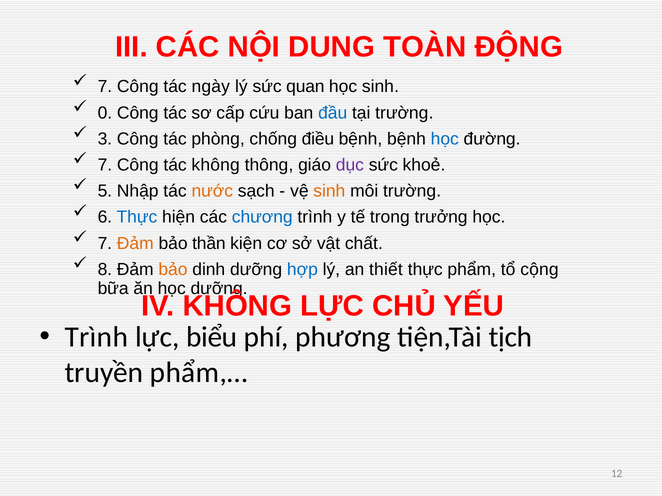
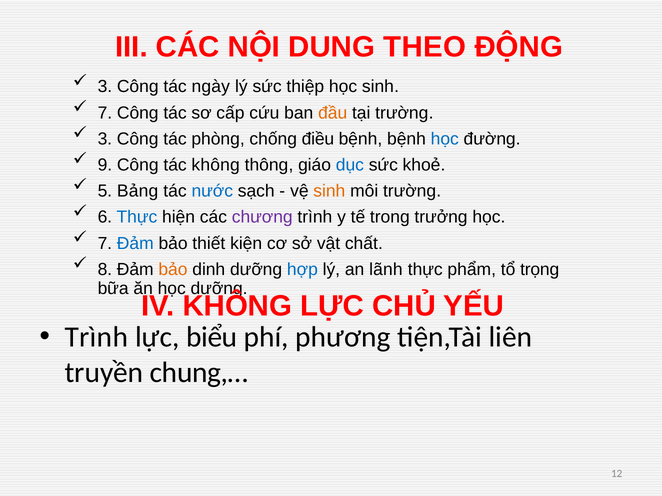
TOÀN: TOÀN -> THEO
7 at (105, 87): 7 -> 3
quan: quan -> thiệp
0 at (105, 113): 0 -> 7
đầu colour: blue -> orange
7 at (105, 165): 7 -> 9
dục colour: purple -> blue
Nhập: Nhập -> Bảng
nước colour: orange -> blue
chương colour: blue -> purple
Đảm at (135, 244) colour: orange -> blue
thần: thần -> thiết
thiết: thiết -> lãnh
cộng: cộng -> trọng
tịch: tịch -> liên
phẩm,…: phẩm,… -> chung,…
